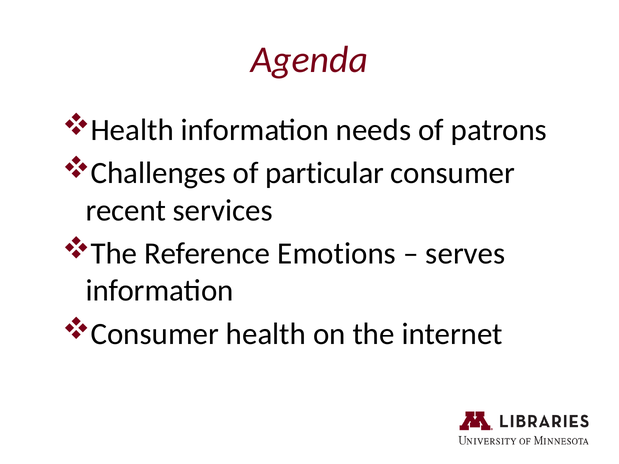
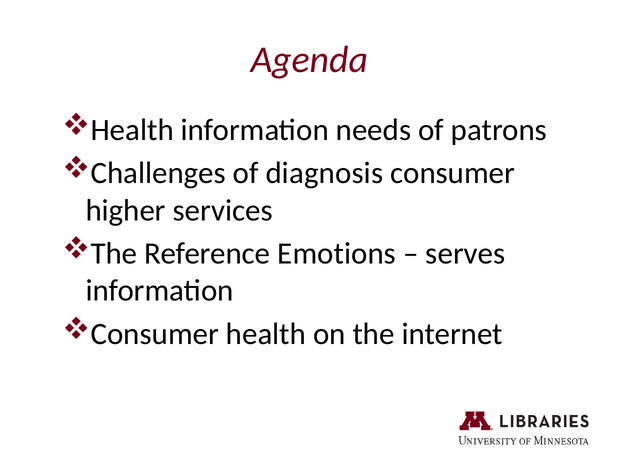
particular: particular -> diagnosis
recent: recent -> higher
